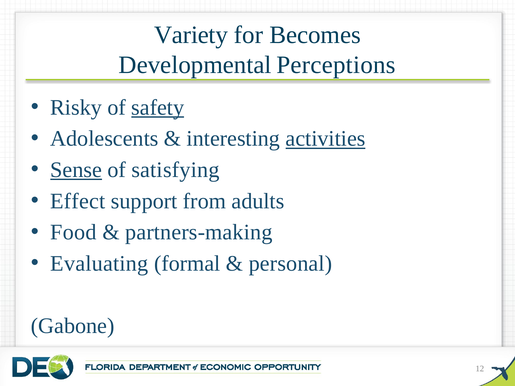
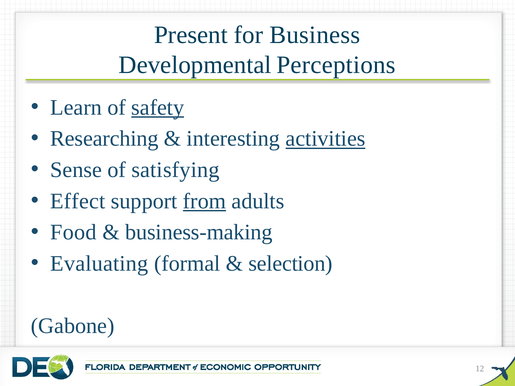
Variety: Variety -> Present
Becomes: Becomes -> Business
Risky: Risky -> Learn
Adolescents: Adolescents -> Researching
Sense underline: present -> none
from underline: none -> present
partners-making: partners-making -> business-making
personal: personal -> selection
